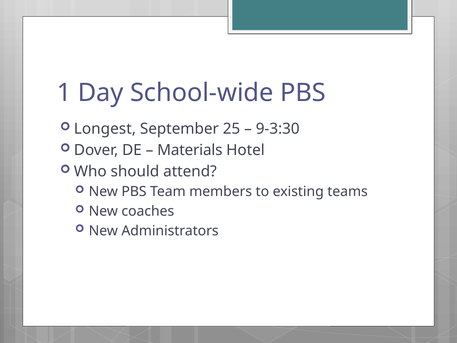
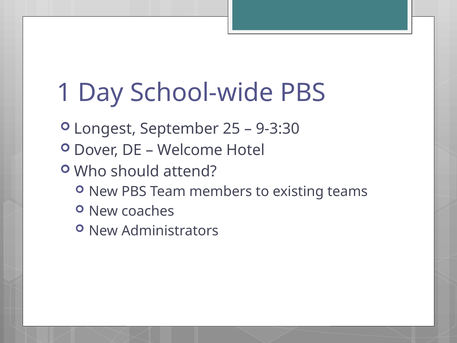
Materials: Materials -> Welcome
